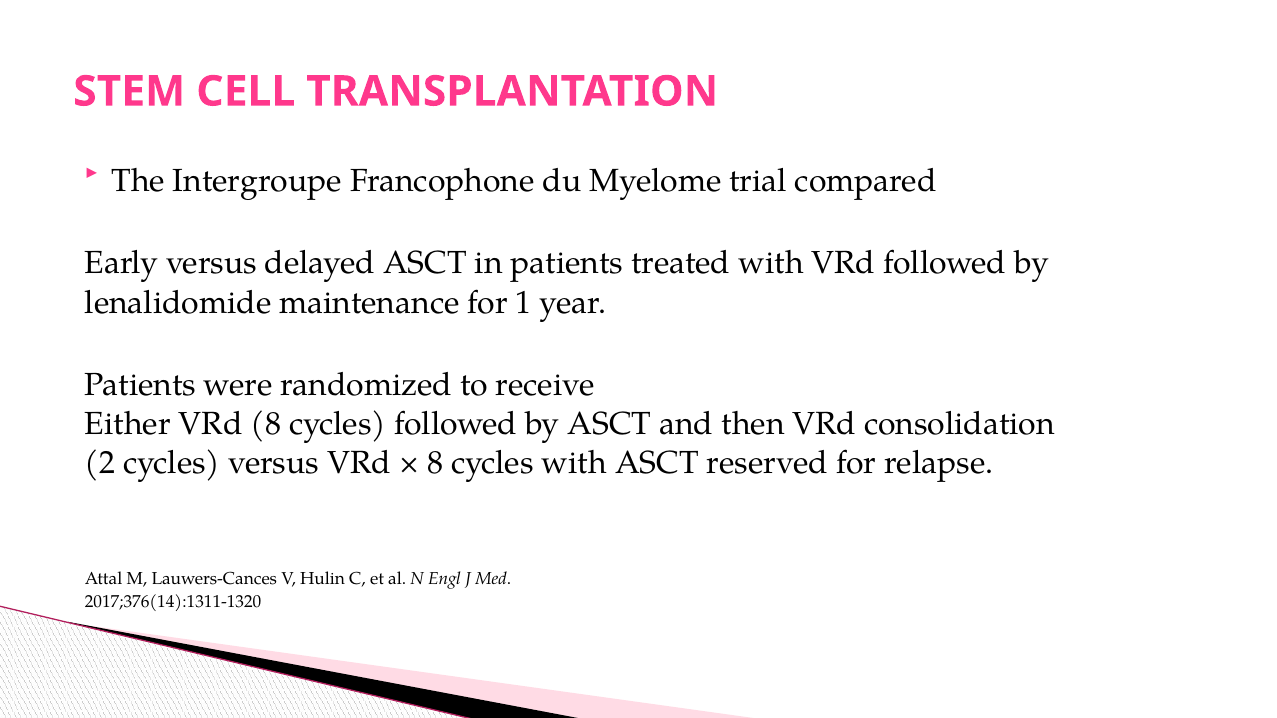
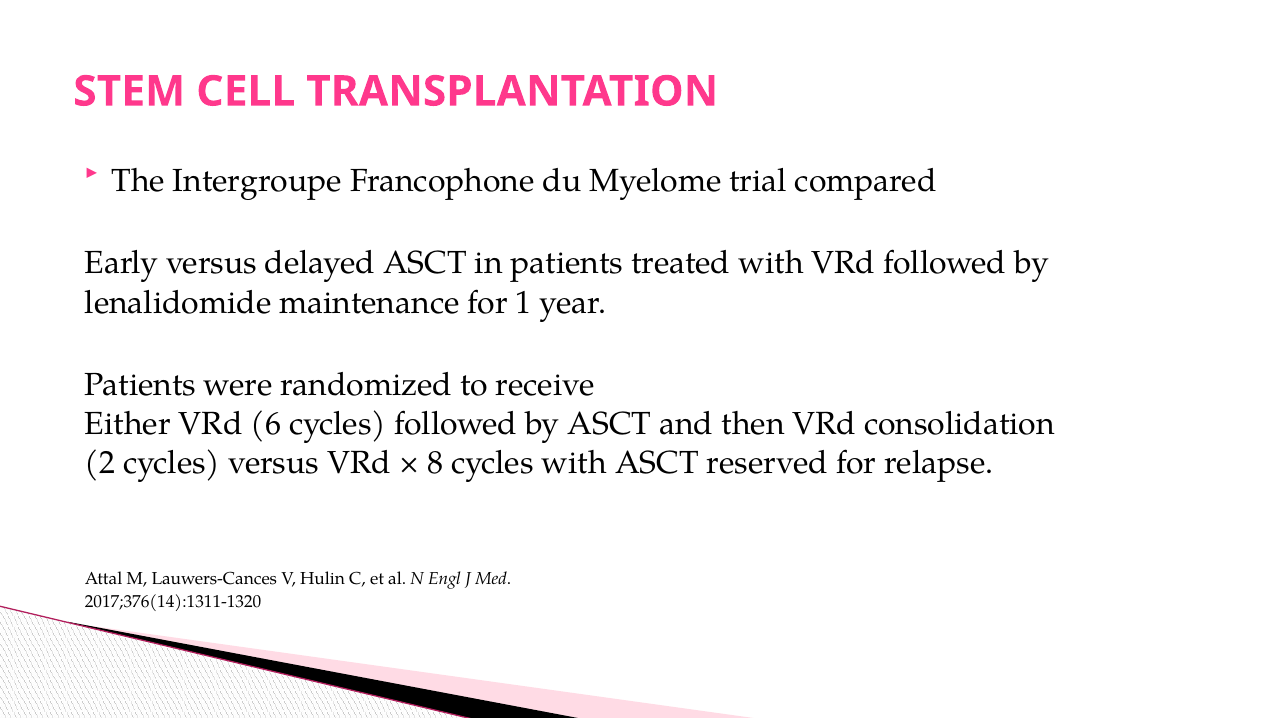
VRd 8: 8 -> 6
